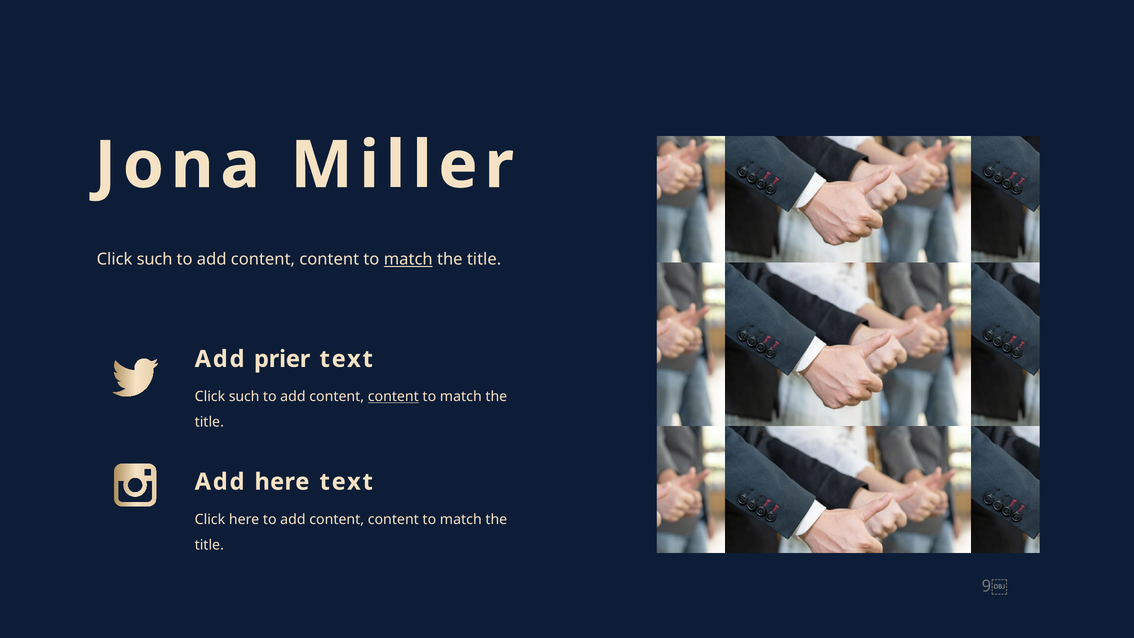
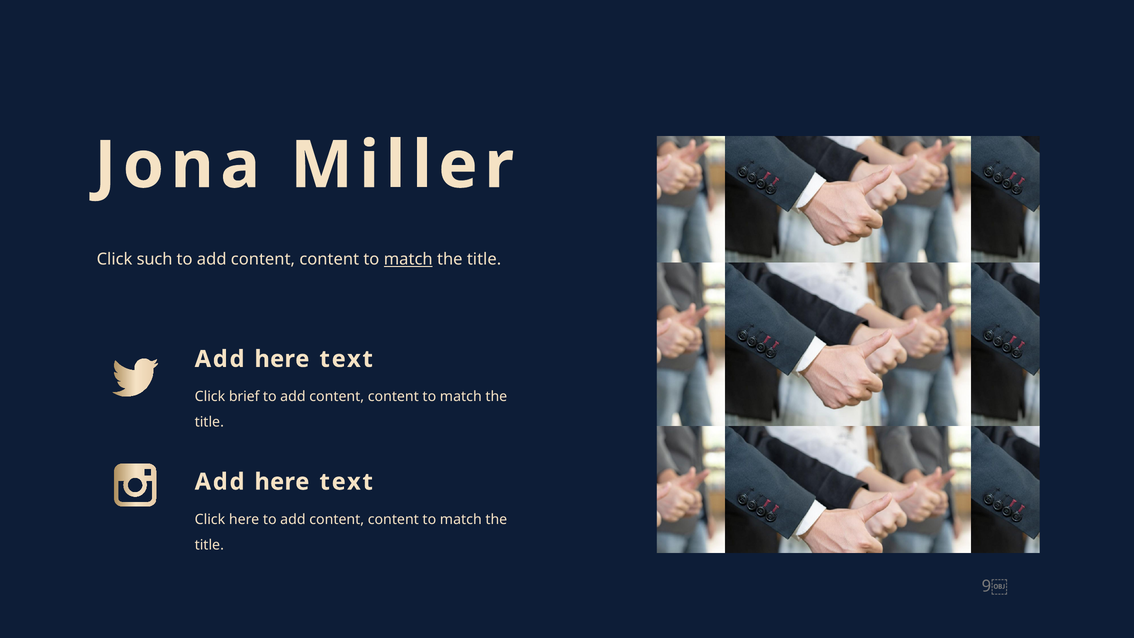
prier at (282, 359): prier -> here
such at (244, 397): such -> brief
content at (393, 397) underline: present -> none
